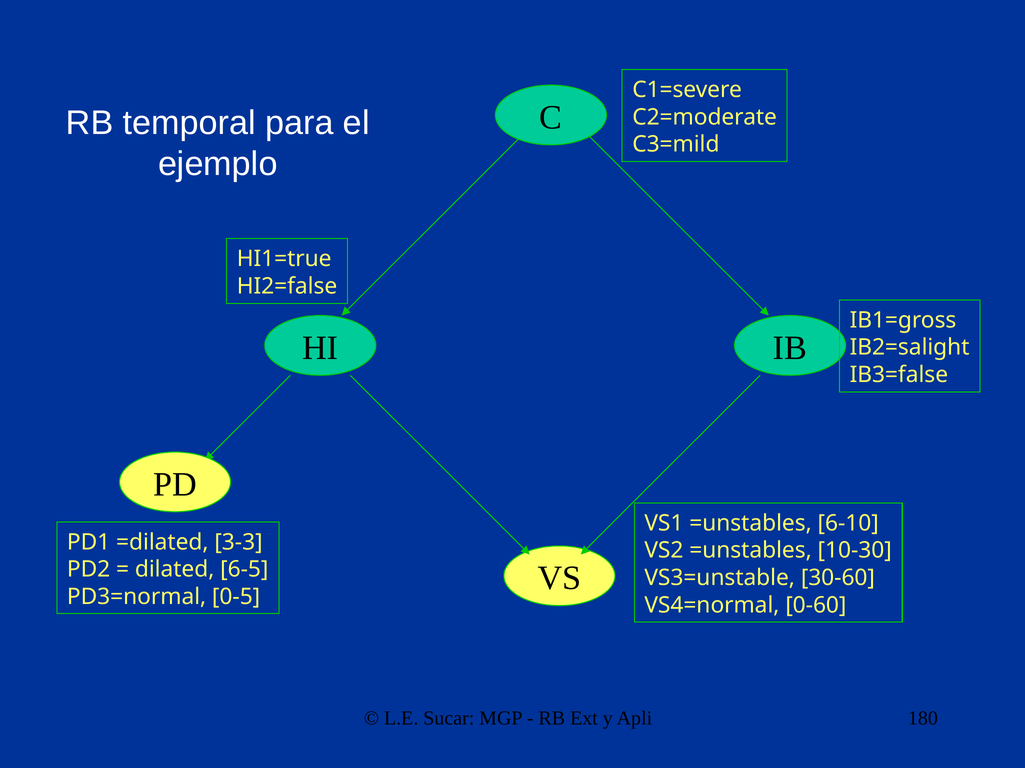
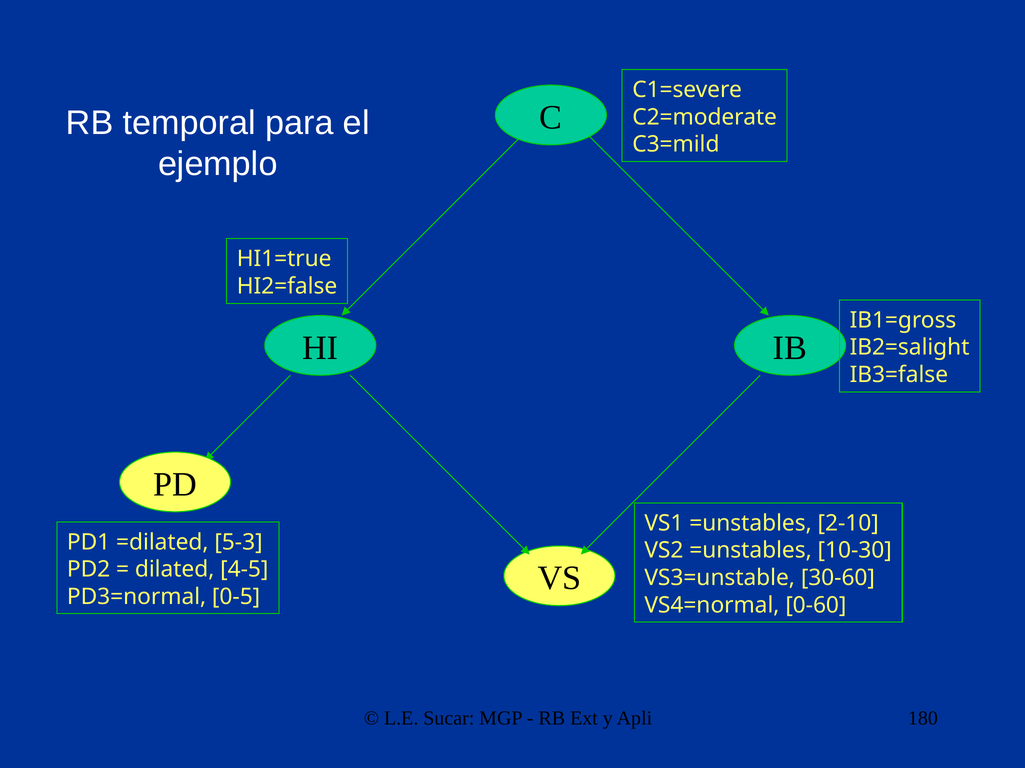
6-10: 6-10 -> 2-10
3-3: 3-3 -> 5-3
6-5: 6-5 -> 4-5
